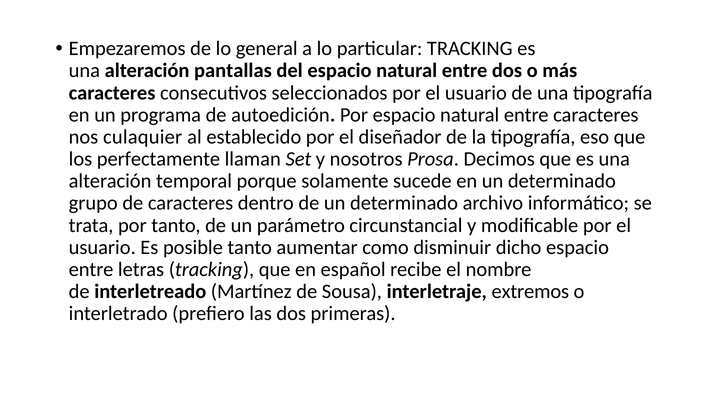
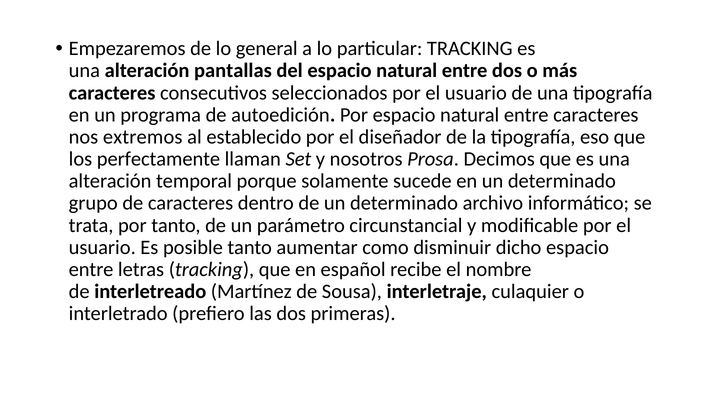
culaquier: culaquier -> extremos
extremos: extremos -> culaquier
